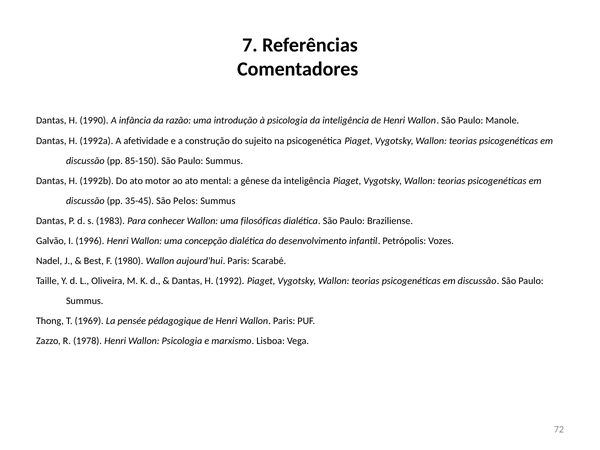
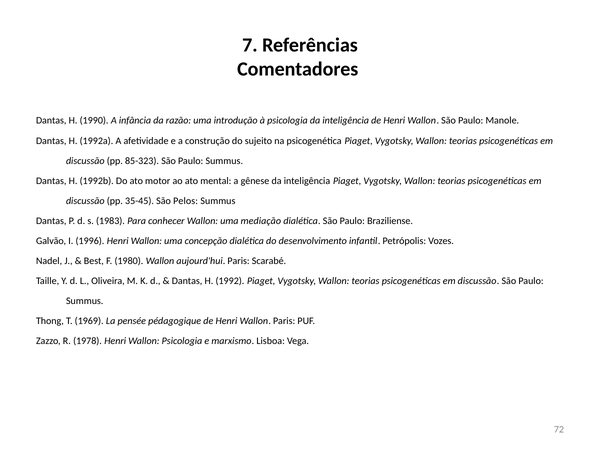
85-150: 85-150 -> 85-323
filosóficas: filosóficas -> mediação
